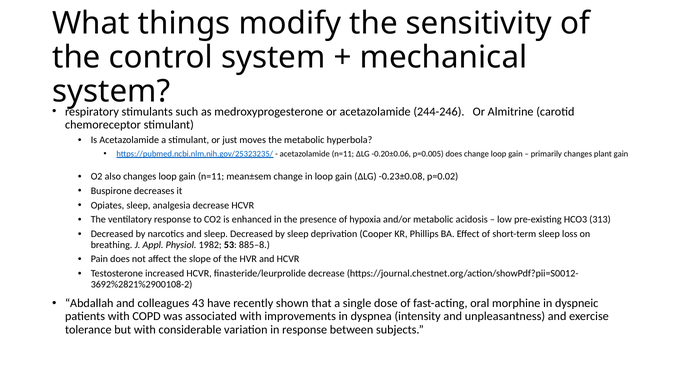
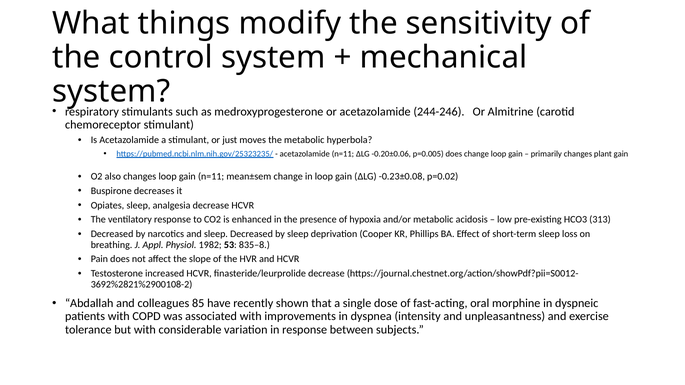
885–8: 885–8 -> 835–8
43: 43 -> 85
